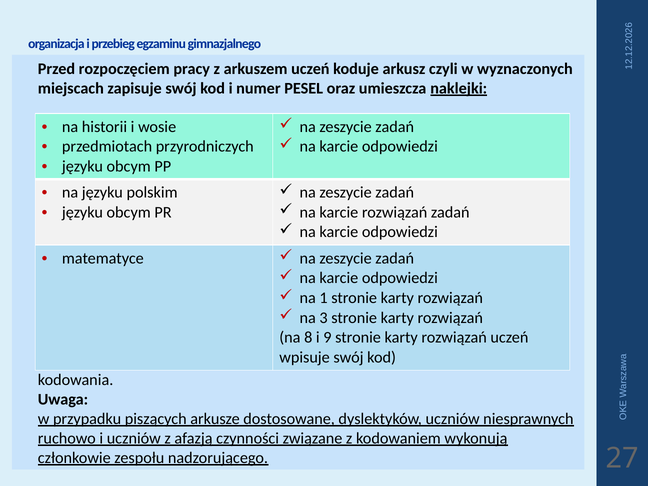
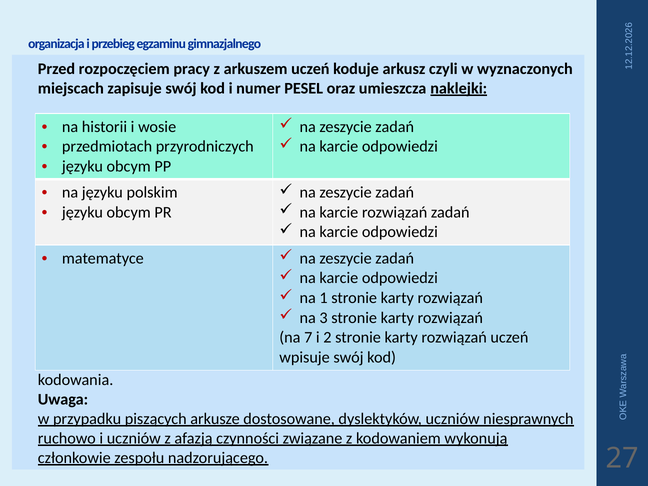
8: 8 -> 7
i 9: 9 -> 2
